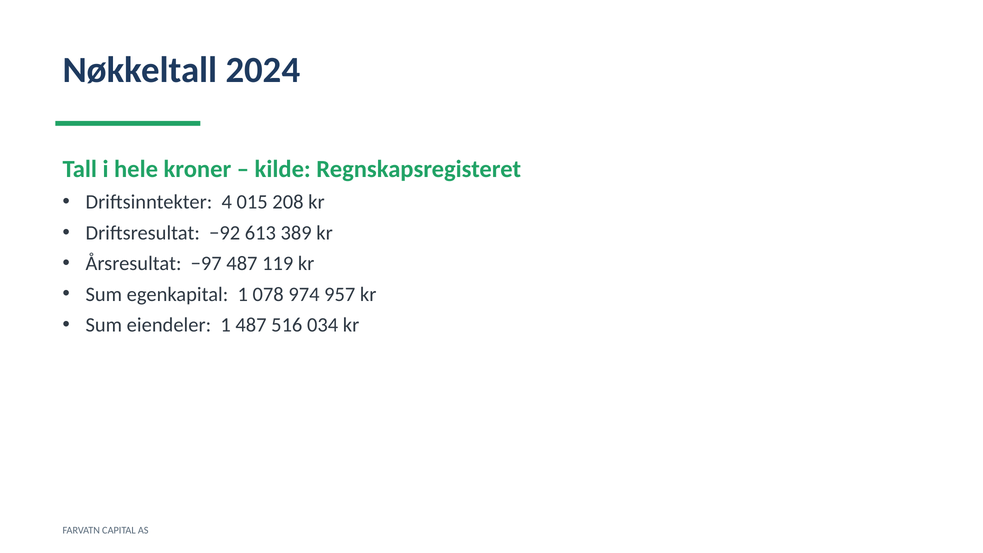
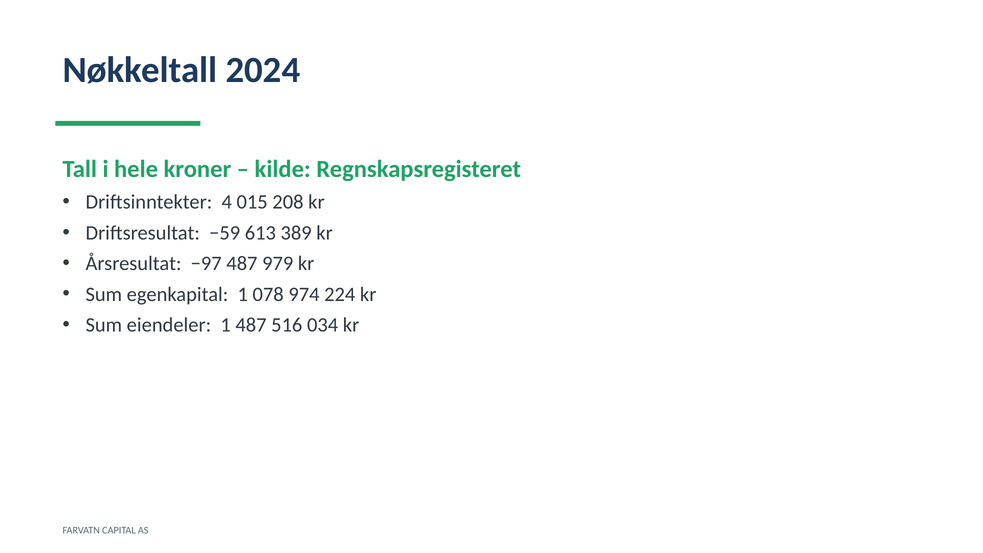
−92: −92 -> −59
119: 119 -> 979
957: 957 -> 224
